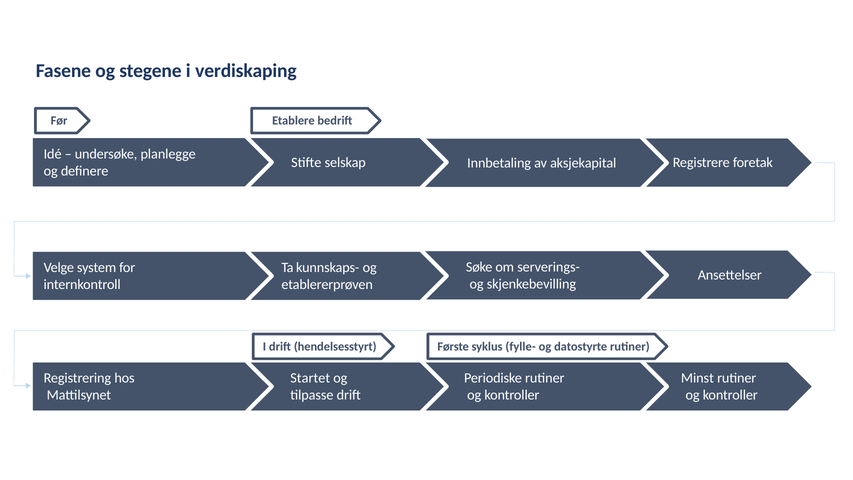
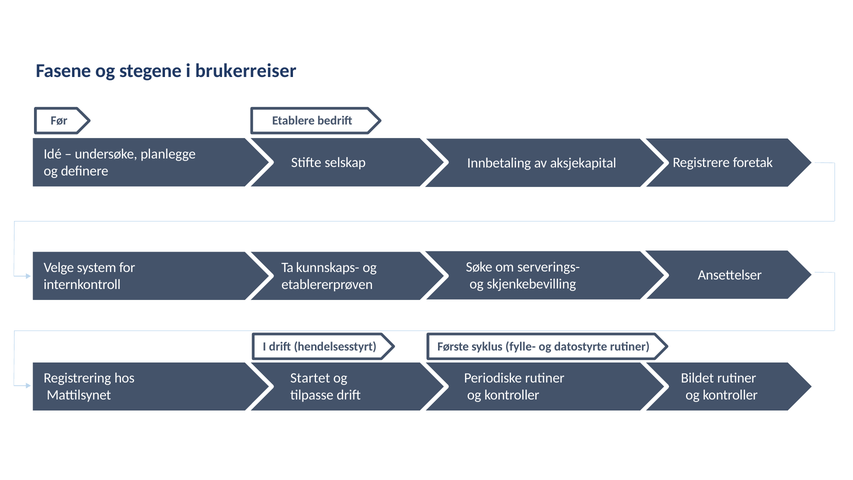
verdiskaping: verdiskaping -> brukerreiser
Minst: Minst -> Bildet
